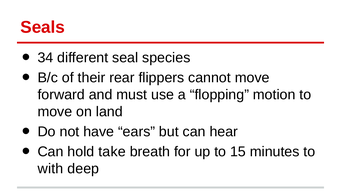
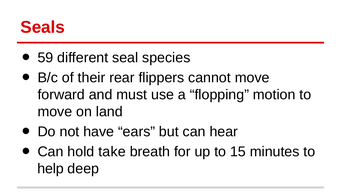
34: 34 -> 59
with: with -> help
